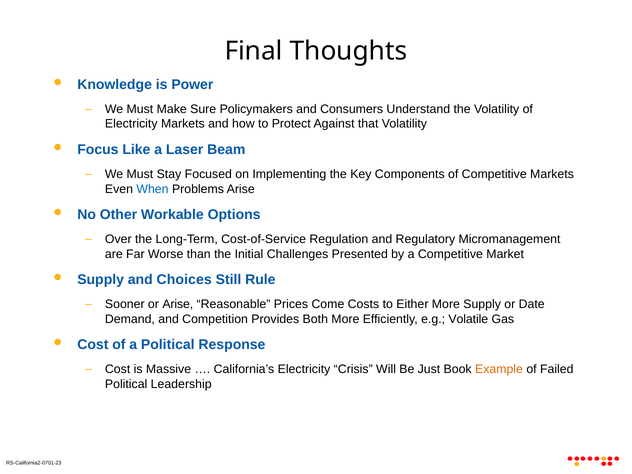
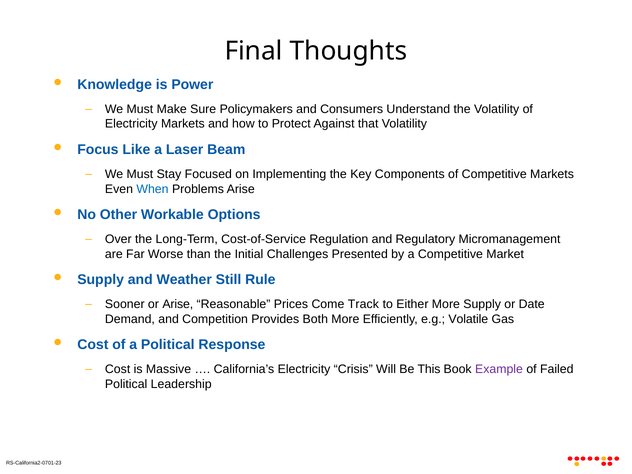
Choices: Choices -> Weather
Costs: Costs -> Track
Just: Just -> This
Example colour: orange -> purple
